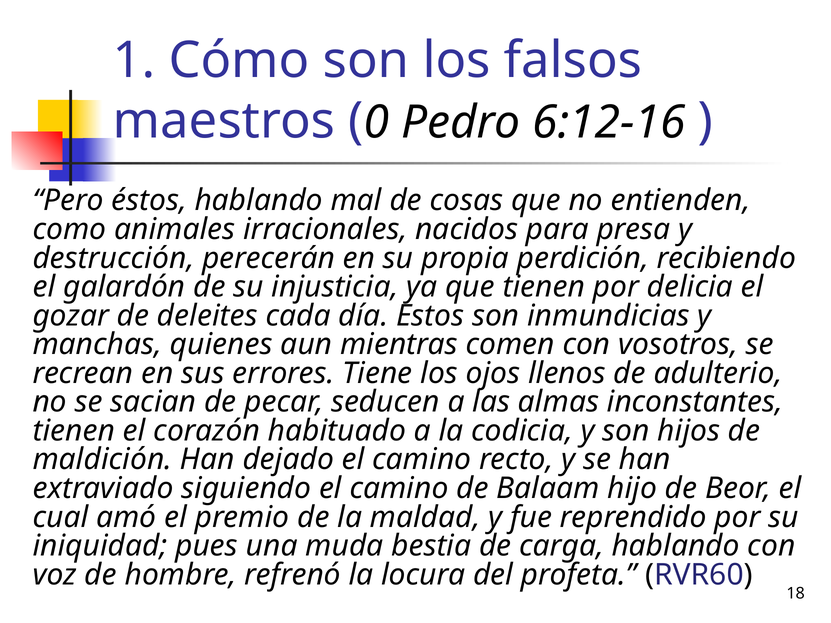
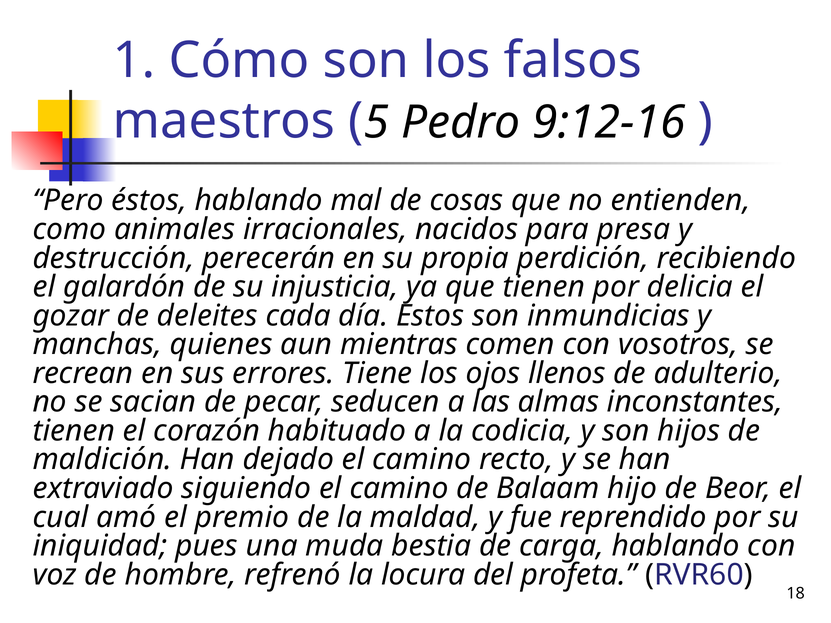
0: 0 -> 5
6:12-16: 6:12-16 -> 9:12-16
